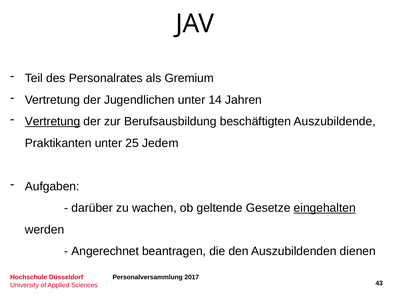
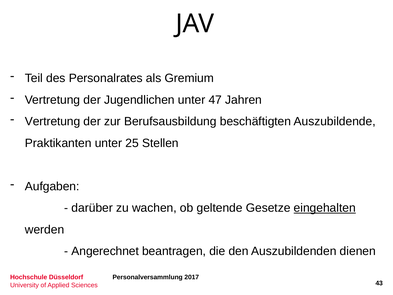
14: 14 -> 47
Vertretung at (53, 121) underline: present -> none
Jedem: Jedem -> Stellen
